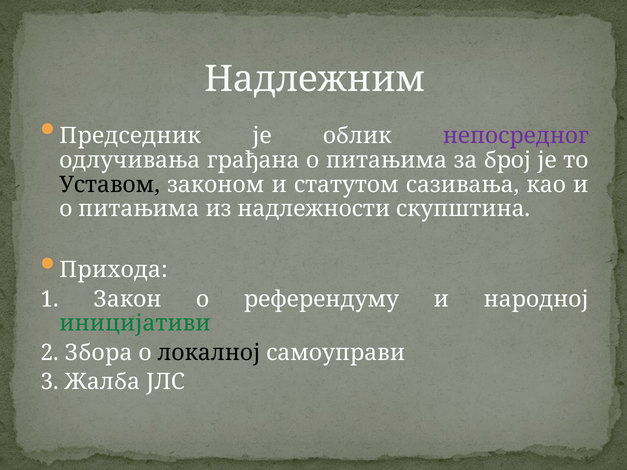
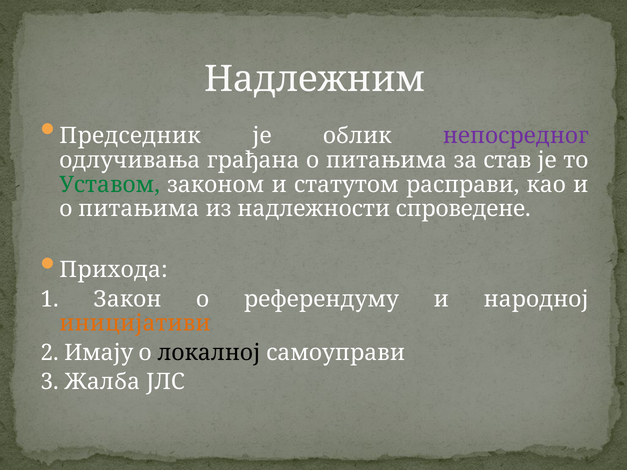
број: број -> став
Уставом colour: black -> green
сазивања: сазивања -> расправи
скупштина: скупштина -> спроведене
иницијативи colour: green -> orange
Збора: Збора -> Имају
